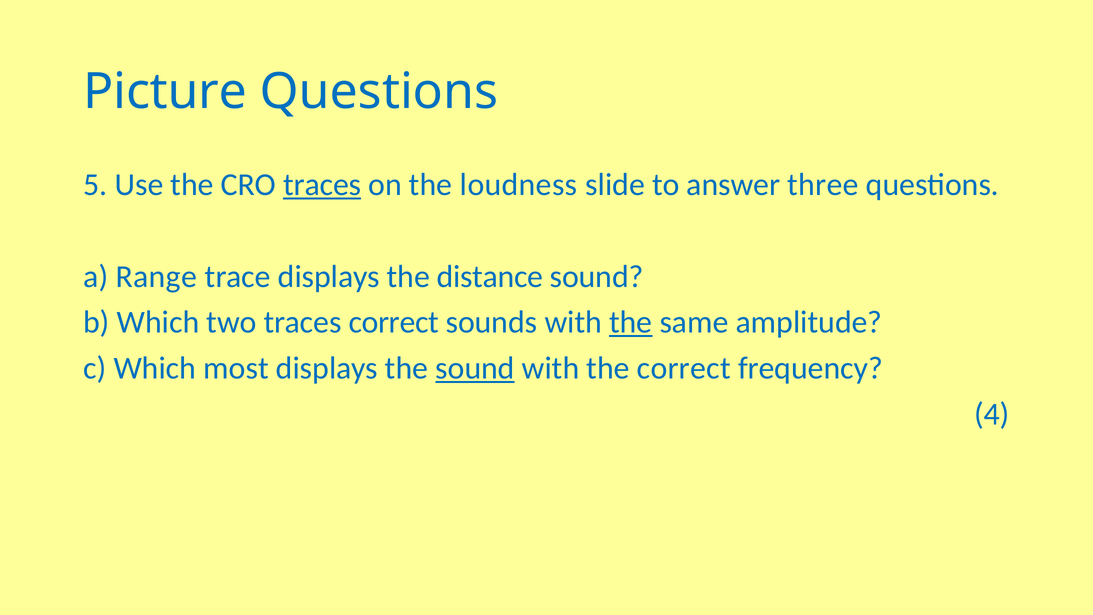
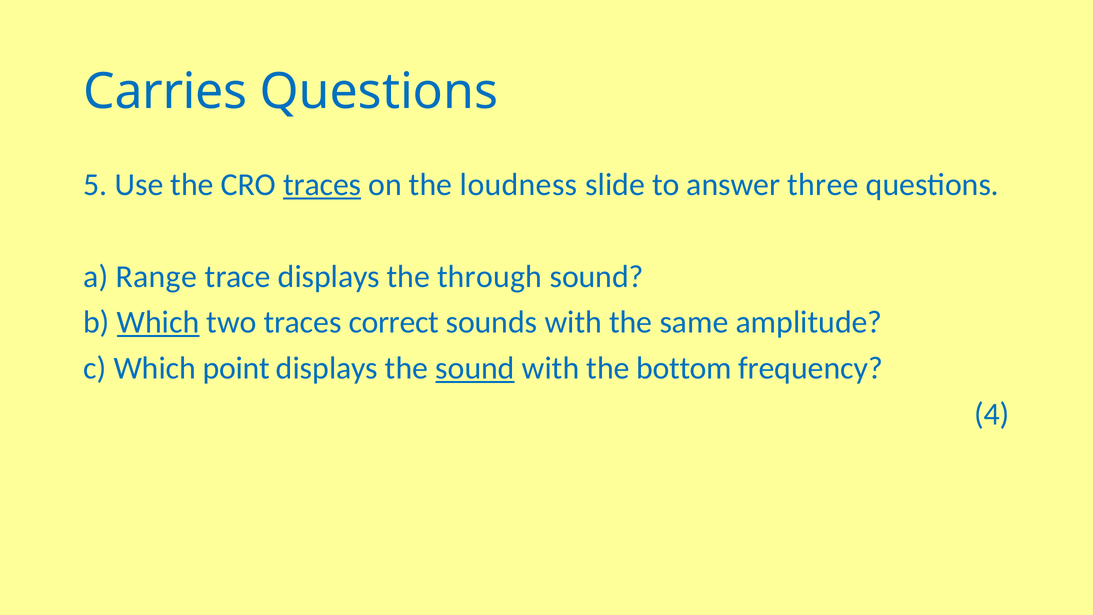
Picture: Picture -> Carries
distance: distance -> through
Which at (158, 322) underline: none -> present
the at (631, 322) underline: present -> none
most: most -> point
the correct: correct -> bottom
